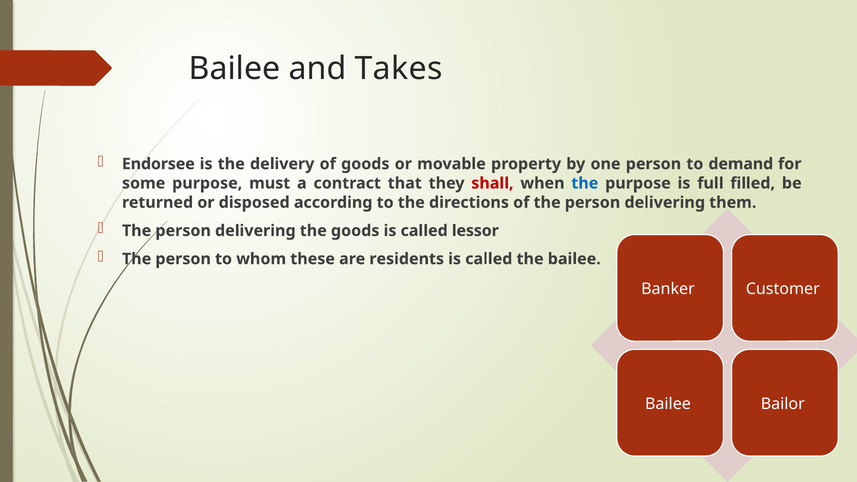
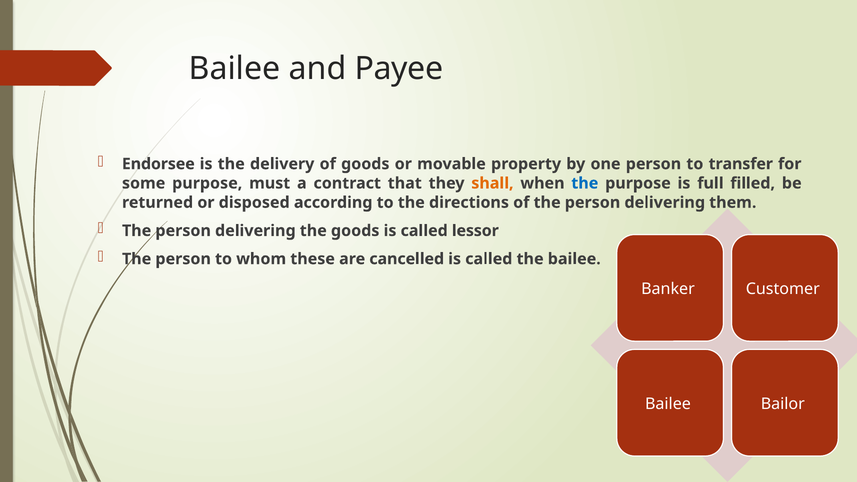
Takes: Takes -> Payee
demand: demand -> transfer
shall colour: red -> orange
residents: residents -> cancelled
